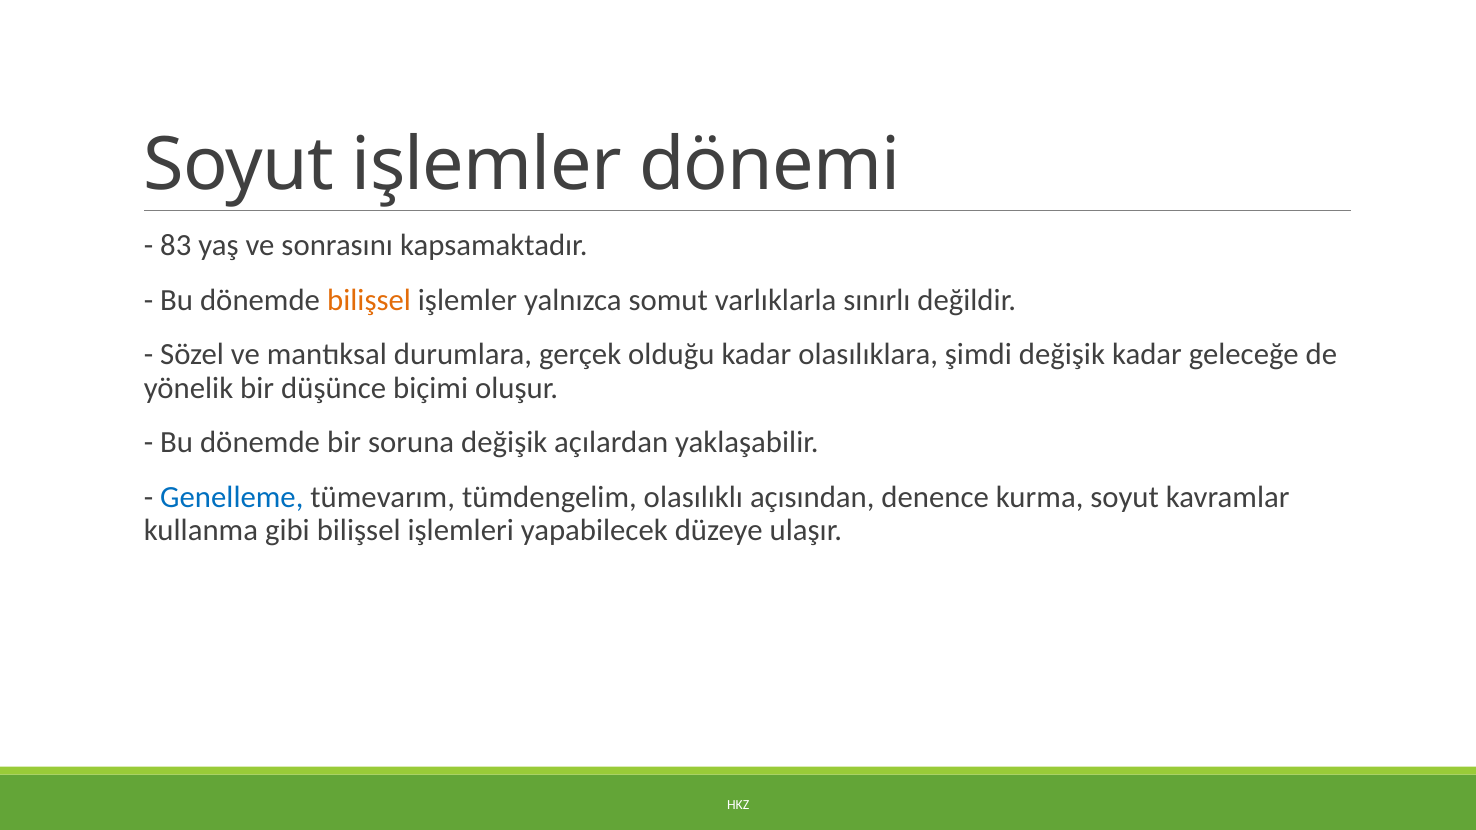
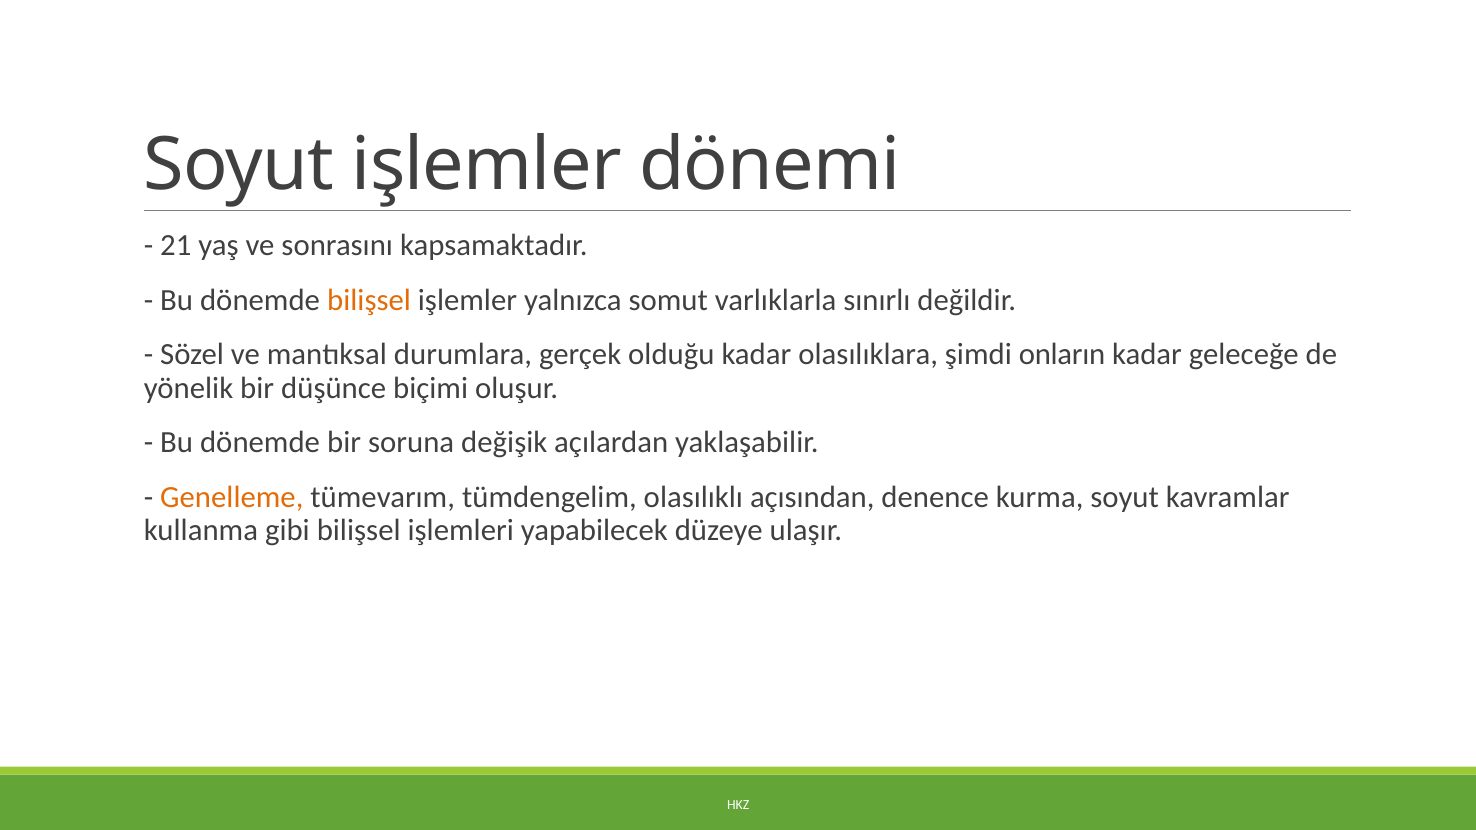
83: 83 -> 21
şimdi değişik: değişik -> onların
Genelleme colour: blue -> orange
